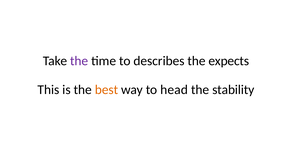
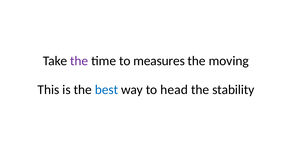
describes: describes -> measures
expects: expects -> moving
best colour: orange -> blue
